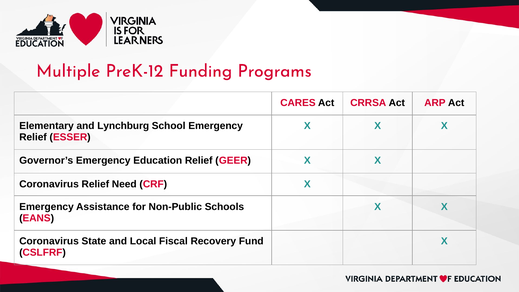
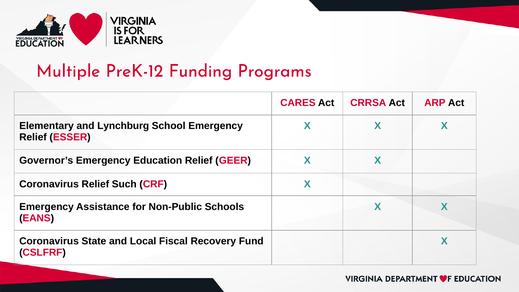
Need: Need -> Such
